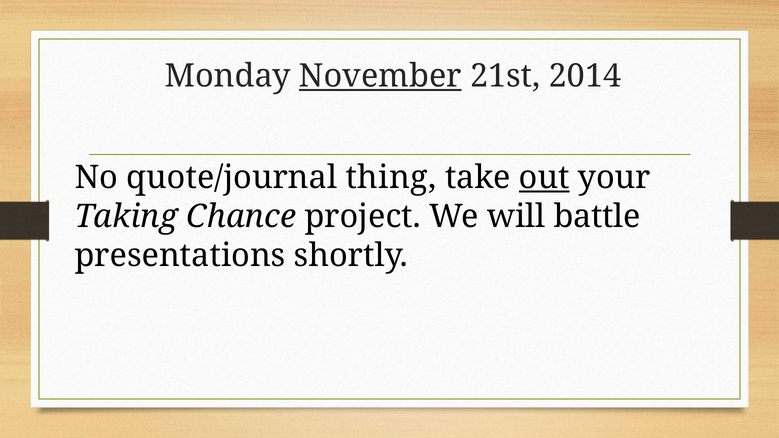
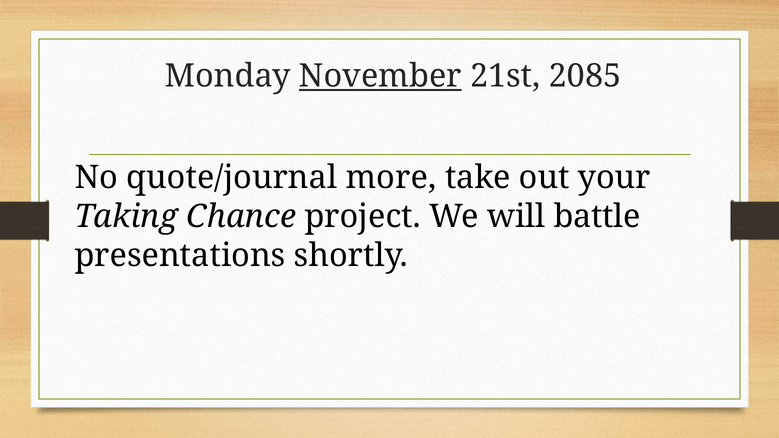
2014: 2014 -> 2085
thing: thing -> more
out underline: present -> none
